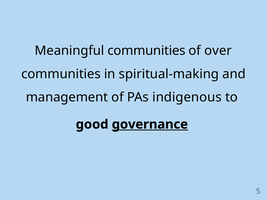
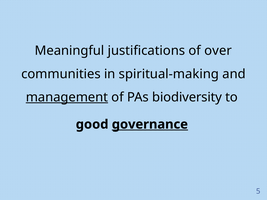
Meaningful communities: communities -> justifications
management underline: none -> present
indigenous: indigenous -> biodiversity
